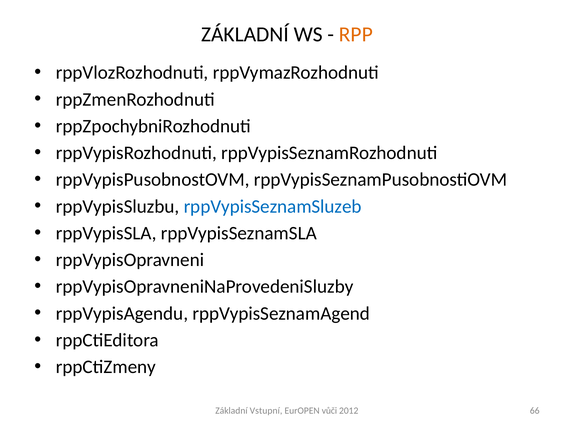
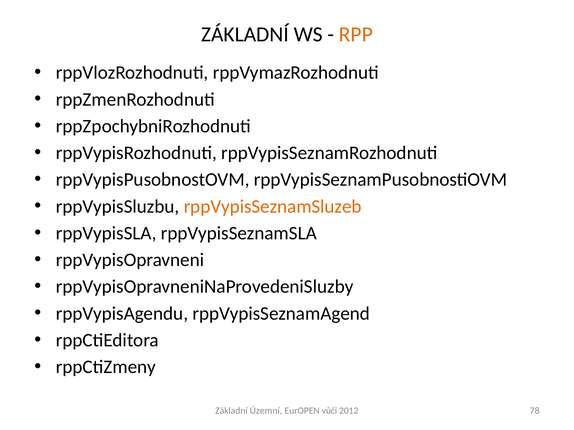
rppVypisSeznamSluzeb colour: blue -> orange
Vstupní: Vstupní -> Územní
66: 66 -> 78
